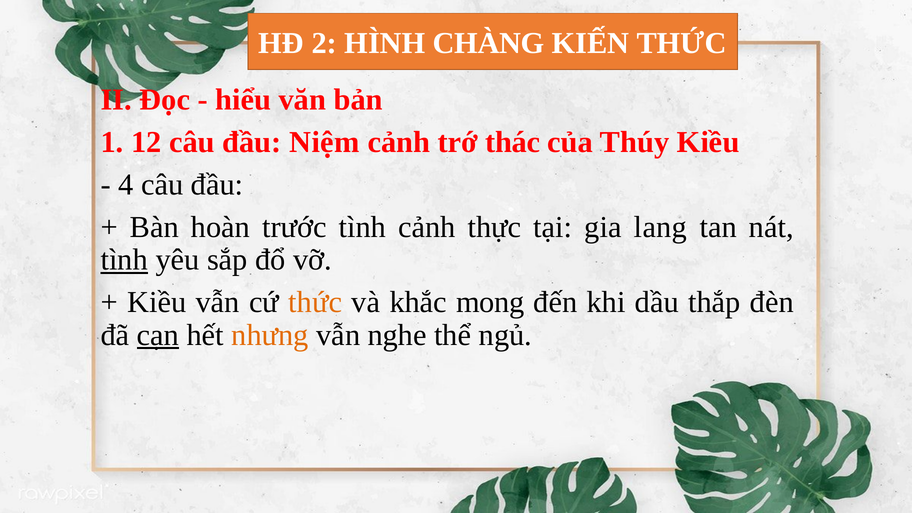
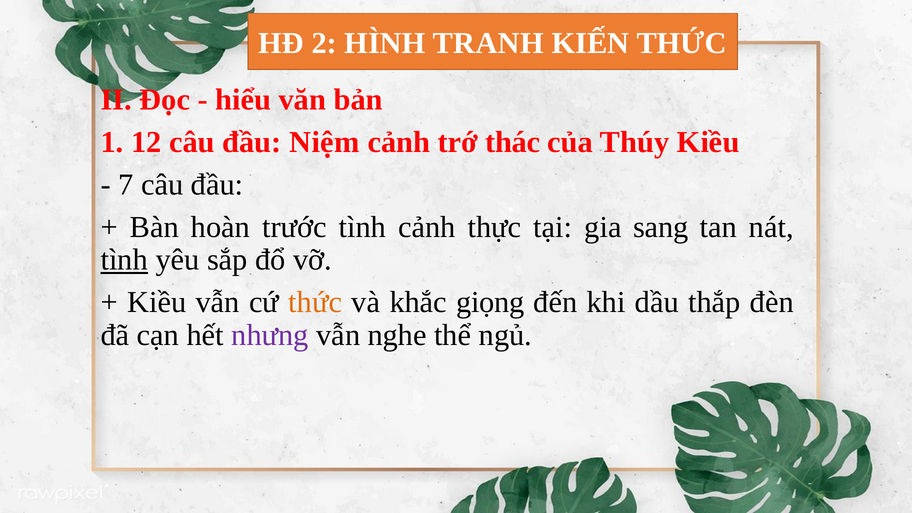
CHÀNG: CHÀNG -> TRANH
4: 4 -> 7
lang: lang -> sang
mong: mong -> giọng
cạn underline: present -> none
nhưng colour: orange -> purple
